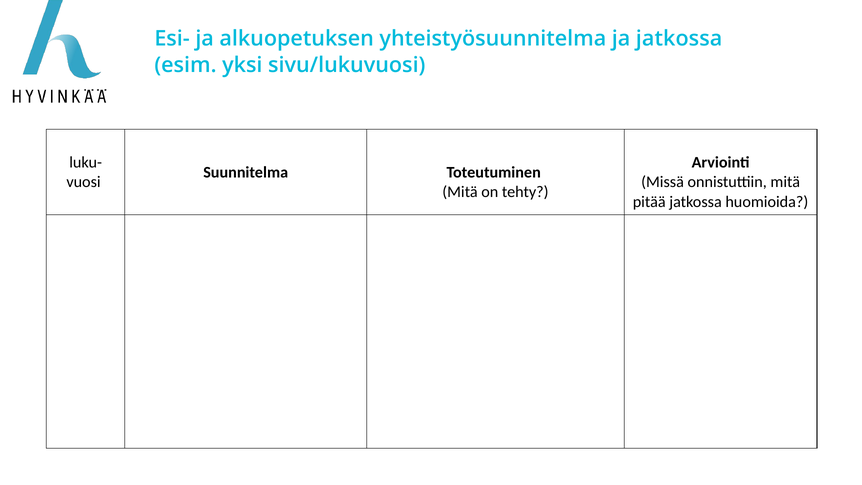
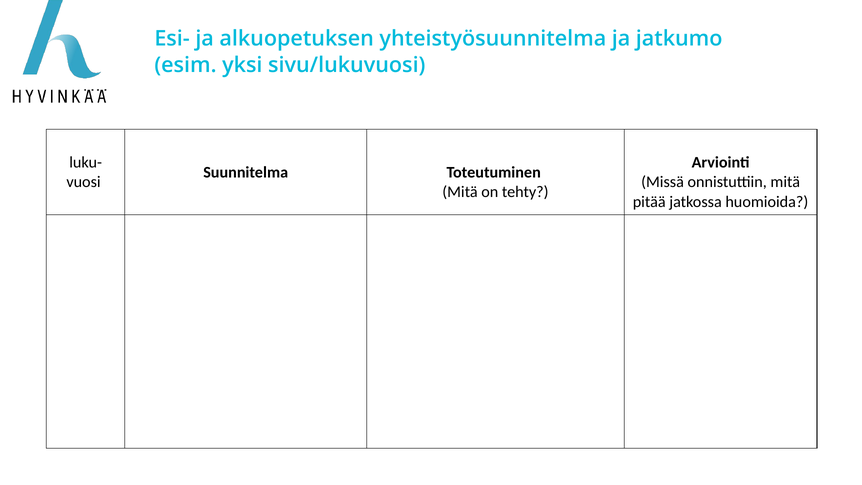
ja jatkossa: jatkossa -> jatkumo
